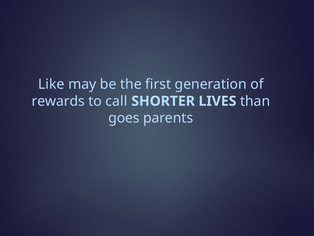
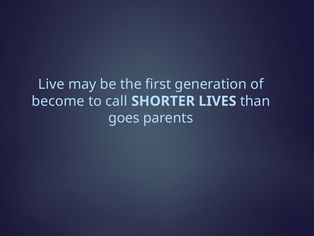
Like: Like -> Live
rewards: rewards -> become
